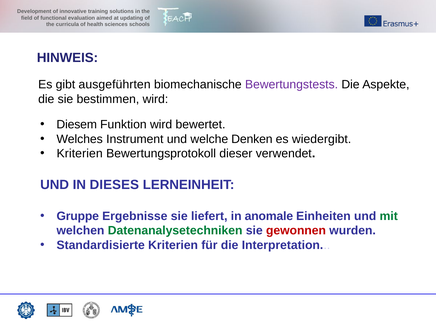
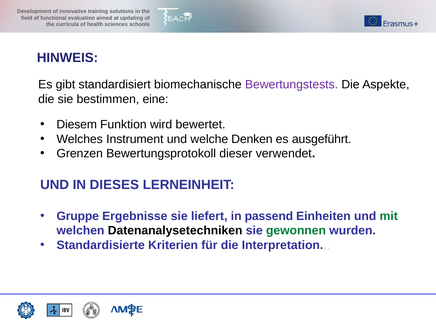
ausgeführten: ausgeführten -> standardisiert
bestimmen wird: wird -> eine
wiedergibt: wiedergibt -> ausgeführt
Kriterien at (80, 154): Kriterien -> Grenzen
anomale: anomale -> passend
Datenanalysetechniken colour: green -> black
gewonnen colour: red -> green
